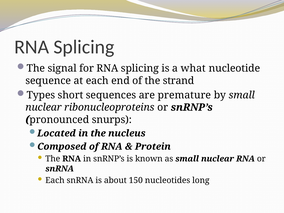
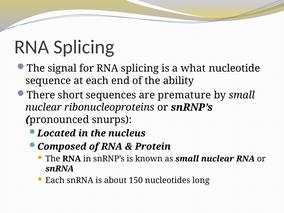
strand: strand -> ability
Types: Types -> There
